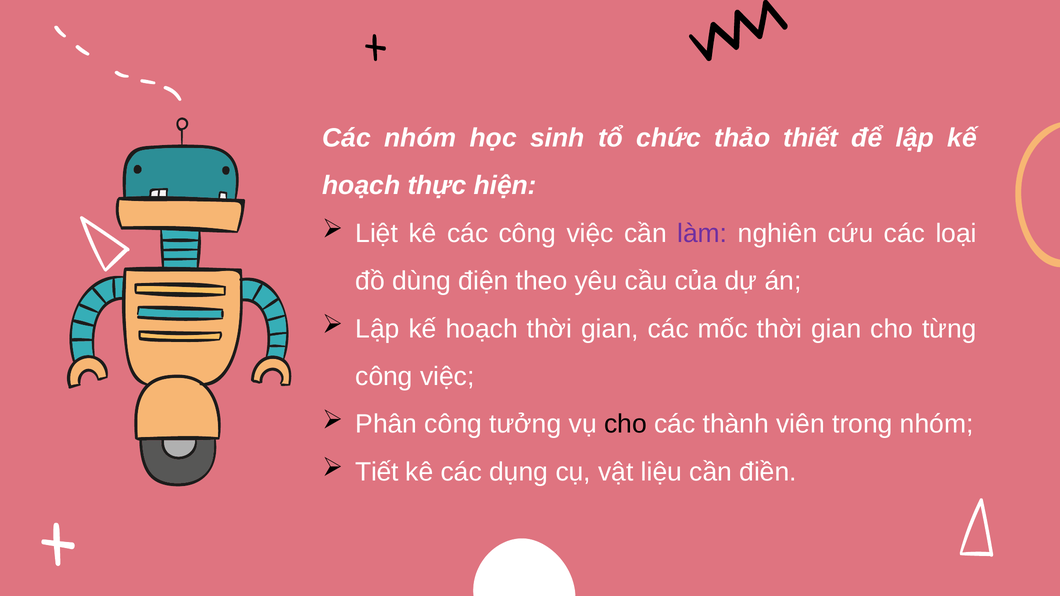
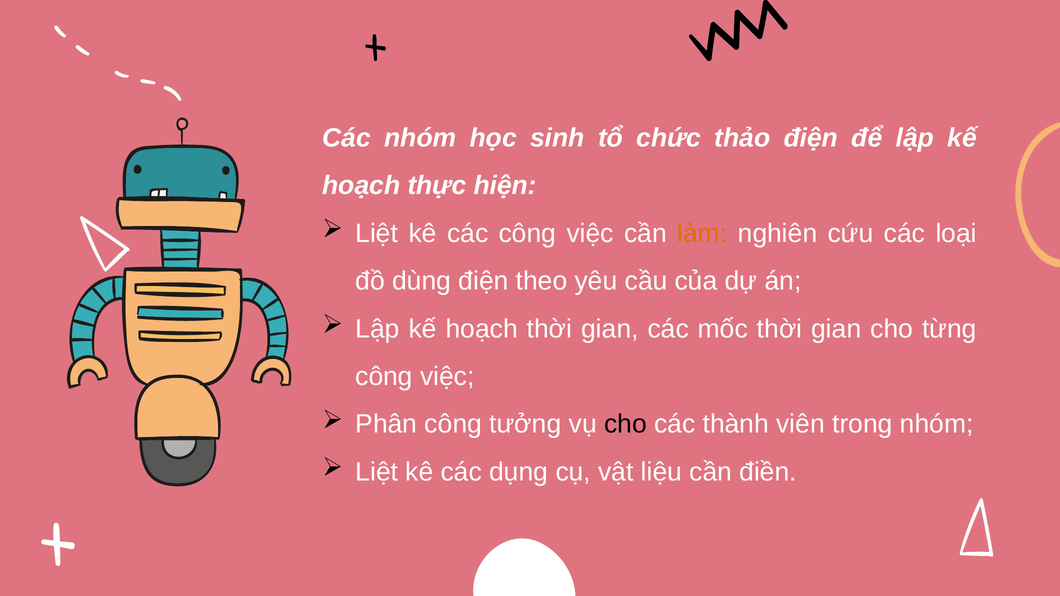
thảo thiết: thiết -> điện
làm colour: purple -> orange
Tiết at (377, 472): Tiết -> Liệt
